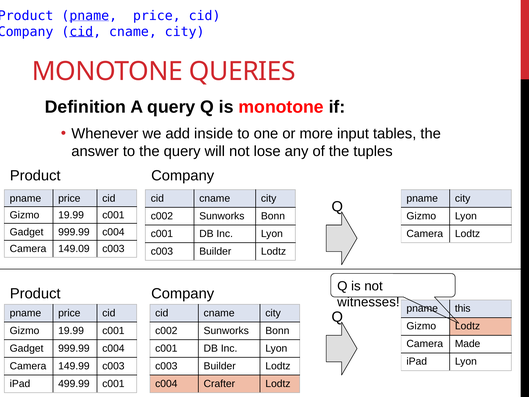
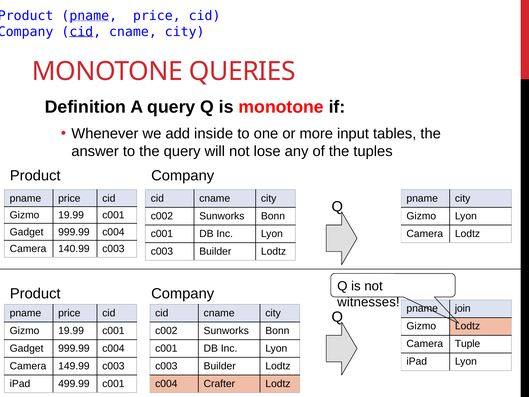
149.09: 149.09 -> 140.99
this: this -> join
Made: Made -> Tuple
